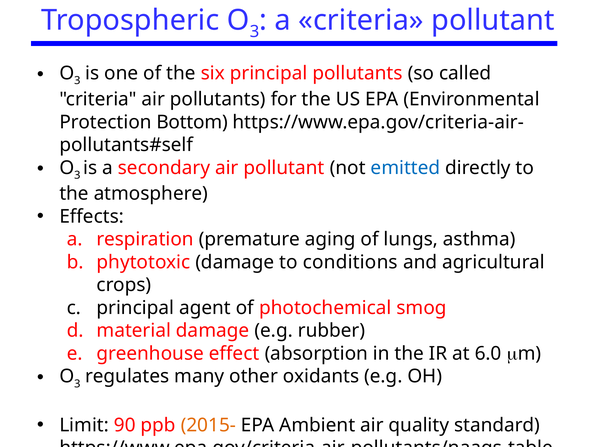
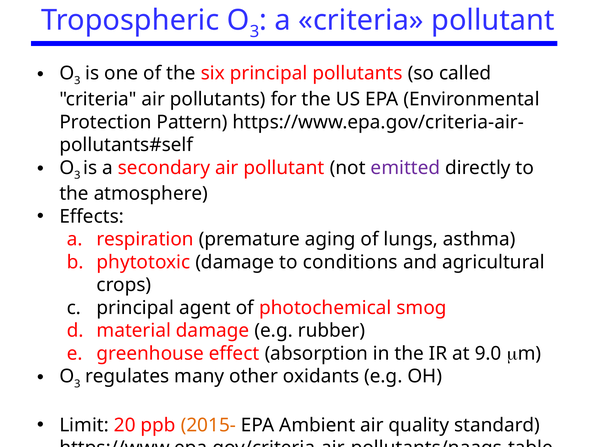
Bottom: Bottom -> Pattern
emitted colour: blue -> purple
6.0: 6.0 -> 9.0
90: 90 -> 20
